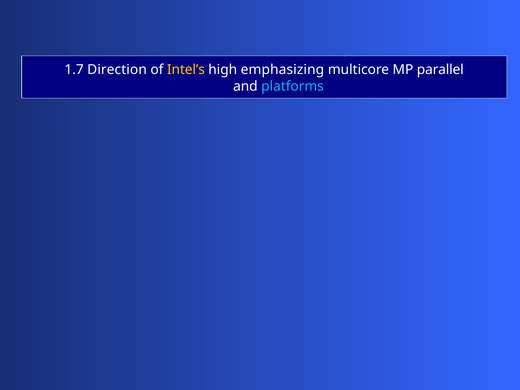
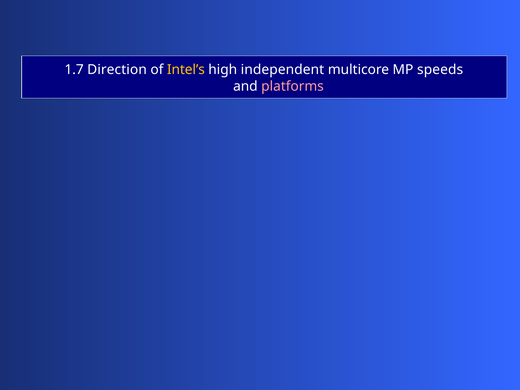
emphasizing: emphasizing -> independent
parallel: parallel -> speeds
platforms colour: light blue -> pink
